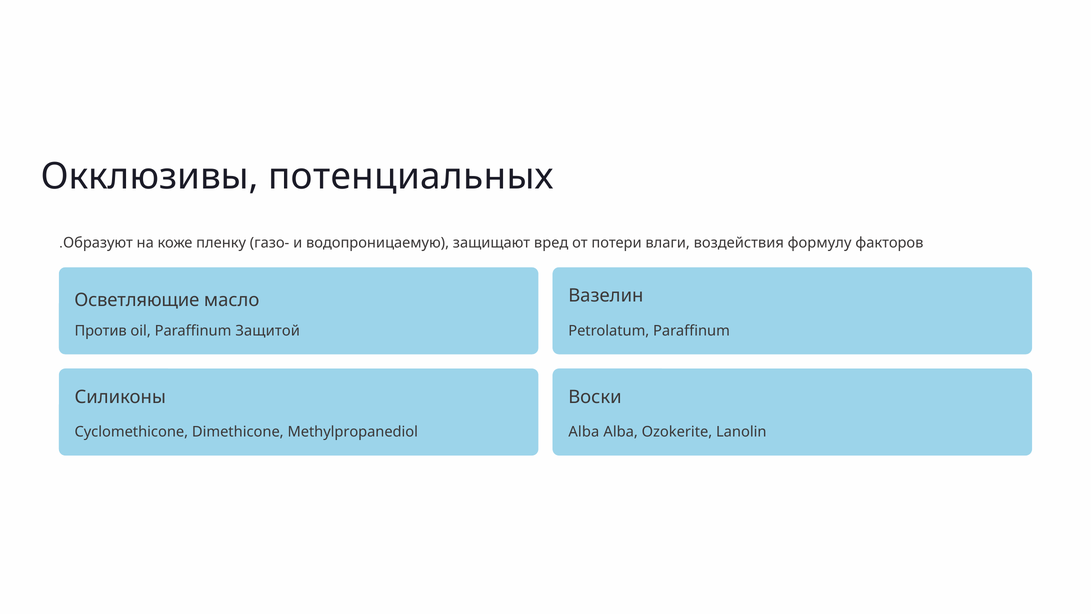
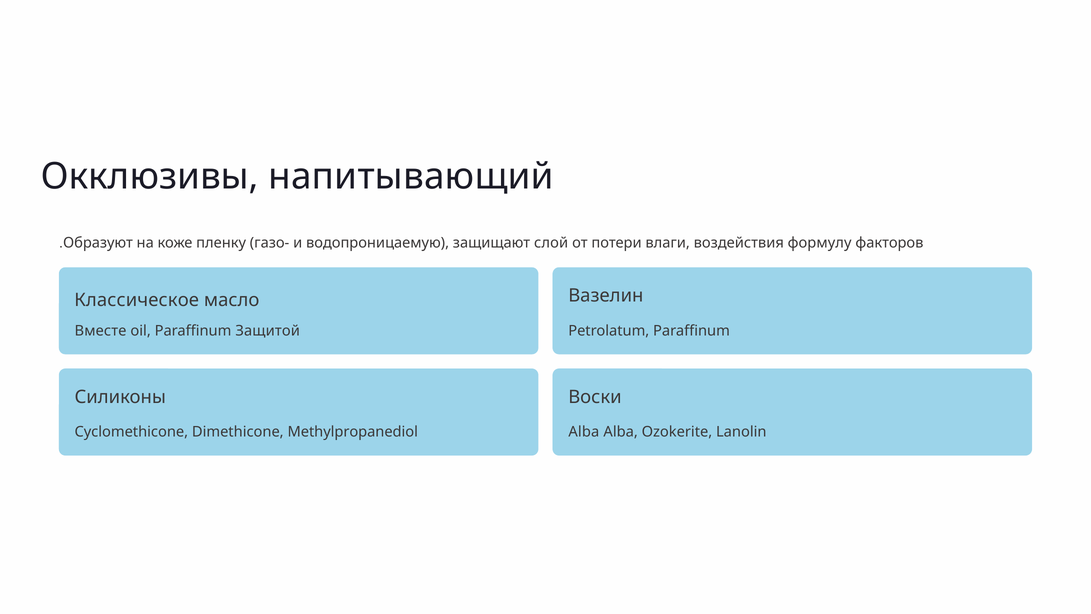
потенциальных: потенциальных -> напитывающий
вред: вред -> слой
Осветляющие: Осветляющие -> Классическое
Против: Против -> Вместе
